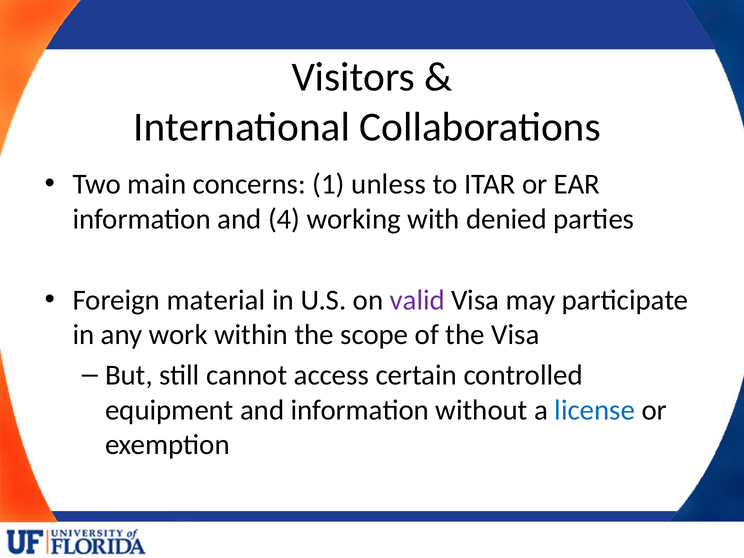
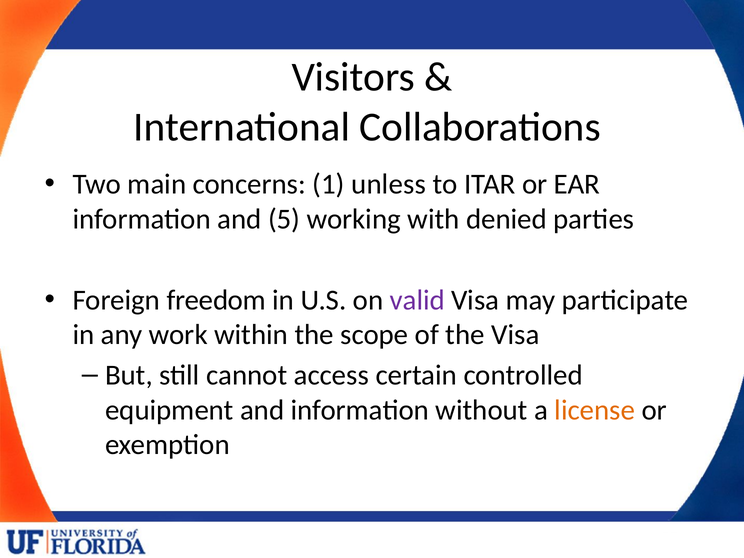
4: 4 -> 5
material: material -> freedom
license colour: blue -> orange
